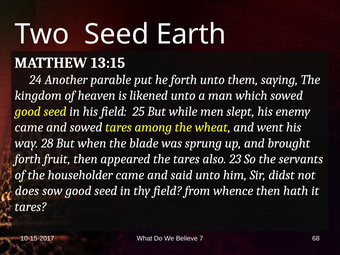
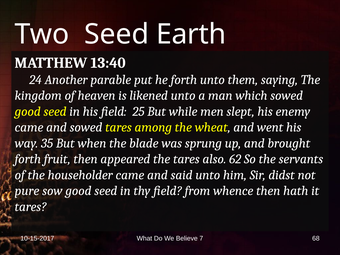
13:15: 13:15 -> 13:40
28: 28 -> 35
23: 23 -> 62
does: does -> pure
